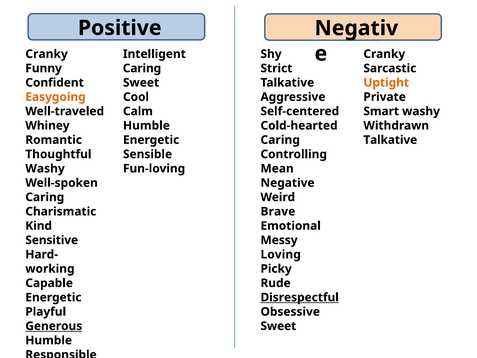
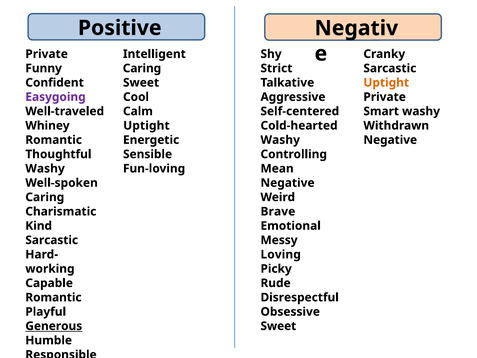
Cranky at (47, 54): Cranky -> Private
Easygoing colour: orange -> purple
Humble at (146, 126): Humble -> Uptight
Caring at (280, 140): Caring -> Washy
Talkative at (390, 140): Talkative -> Negative
Sensitive at (52, 240): Sensitive -> Sarcastic
Energetic at (53, 297): Energetic -> Romantic
Disrespectful underline: present -> none
